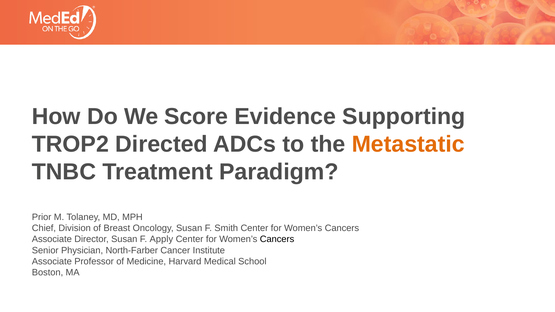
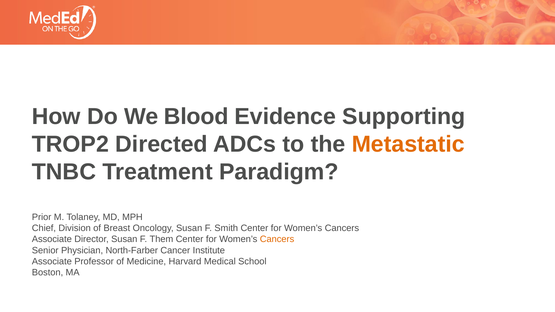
Score: Score -> Blood
Apply: Apply -> Them
Cancers at (277, 239) colour: black -> orange
